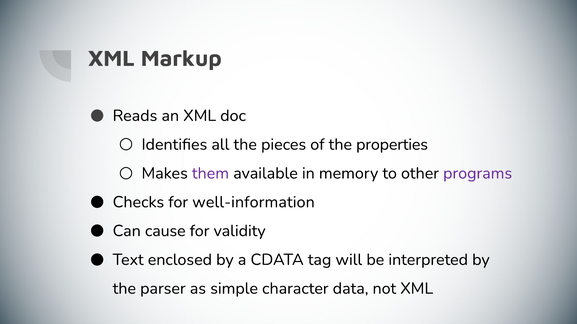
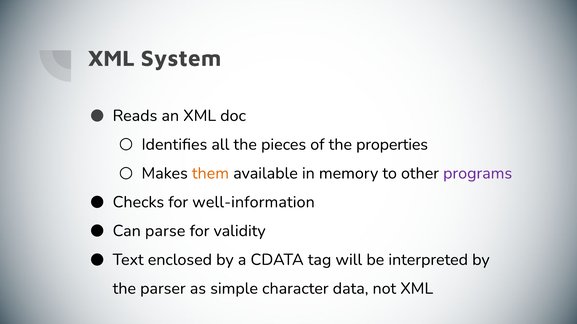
Markup: Markup -> System
them colour: purple -> orange
cause: cause -> parse
